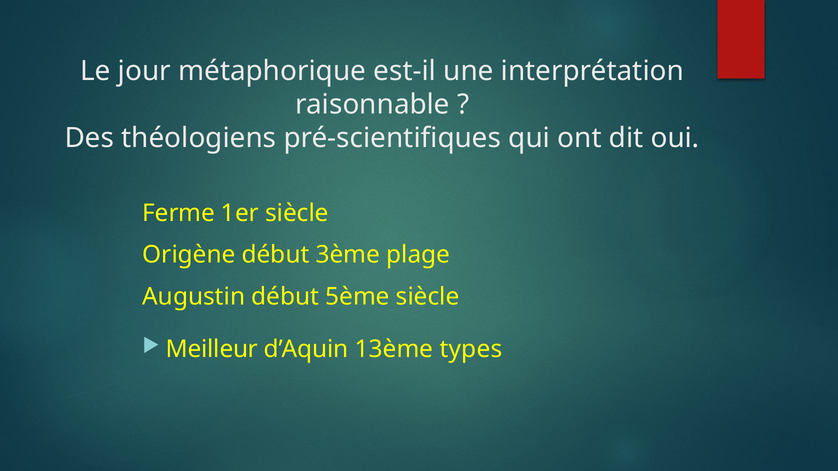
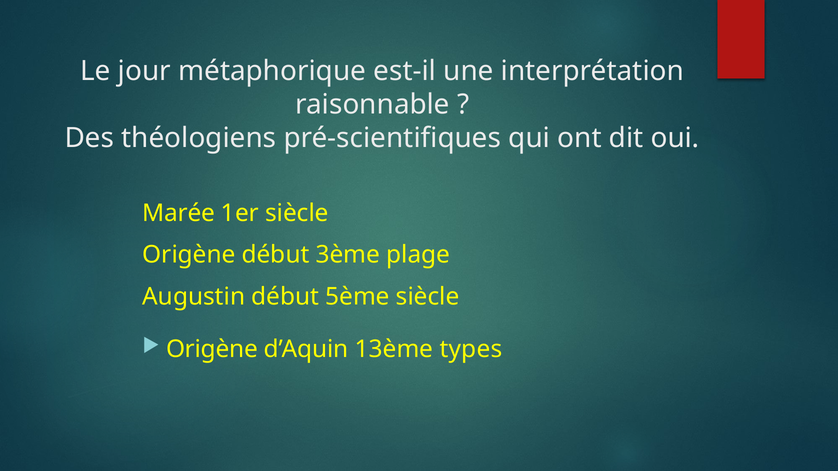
Ferme: Ferme -> Marée
Meilleur at (212, 350): Meilleur -> Origène
